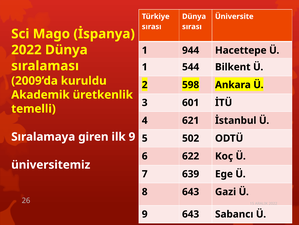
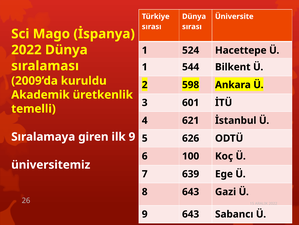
944: 944 -> 524
502: 502 -> 626
622: 622 -> 100
